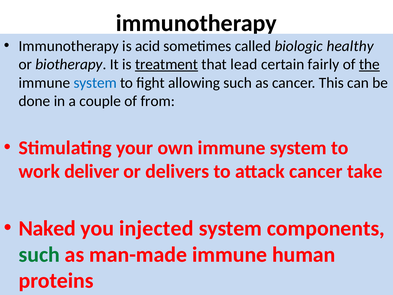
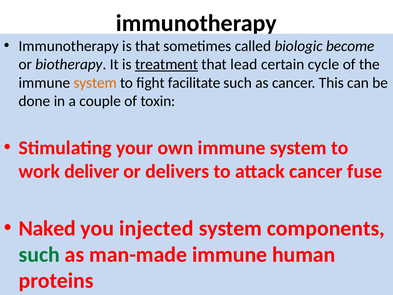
is acid: acid -> that
healthy: healthy -> become
fairly: fairly -> cycle
the underline: present -> none
system at (95, 83) colour: blue -> orange
allowing: allowing -> facilitate
from: from -> toxin
take: take -> fuse
